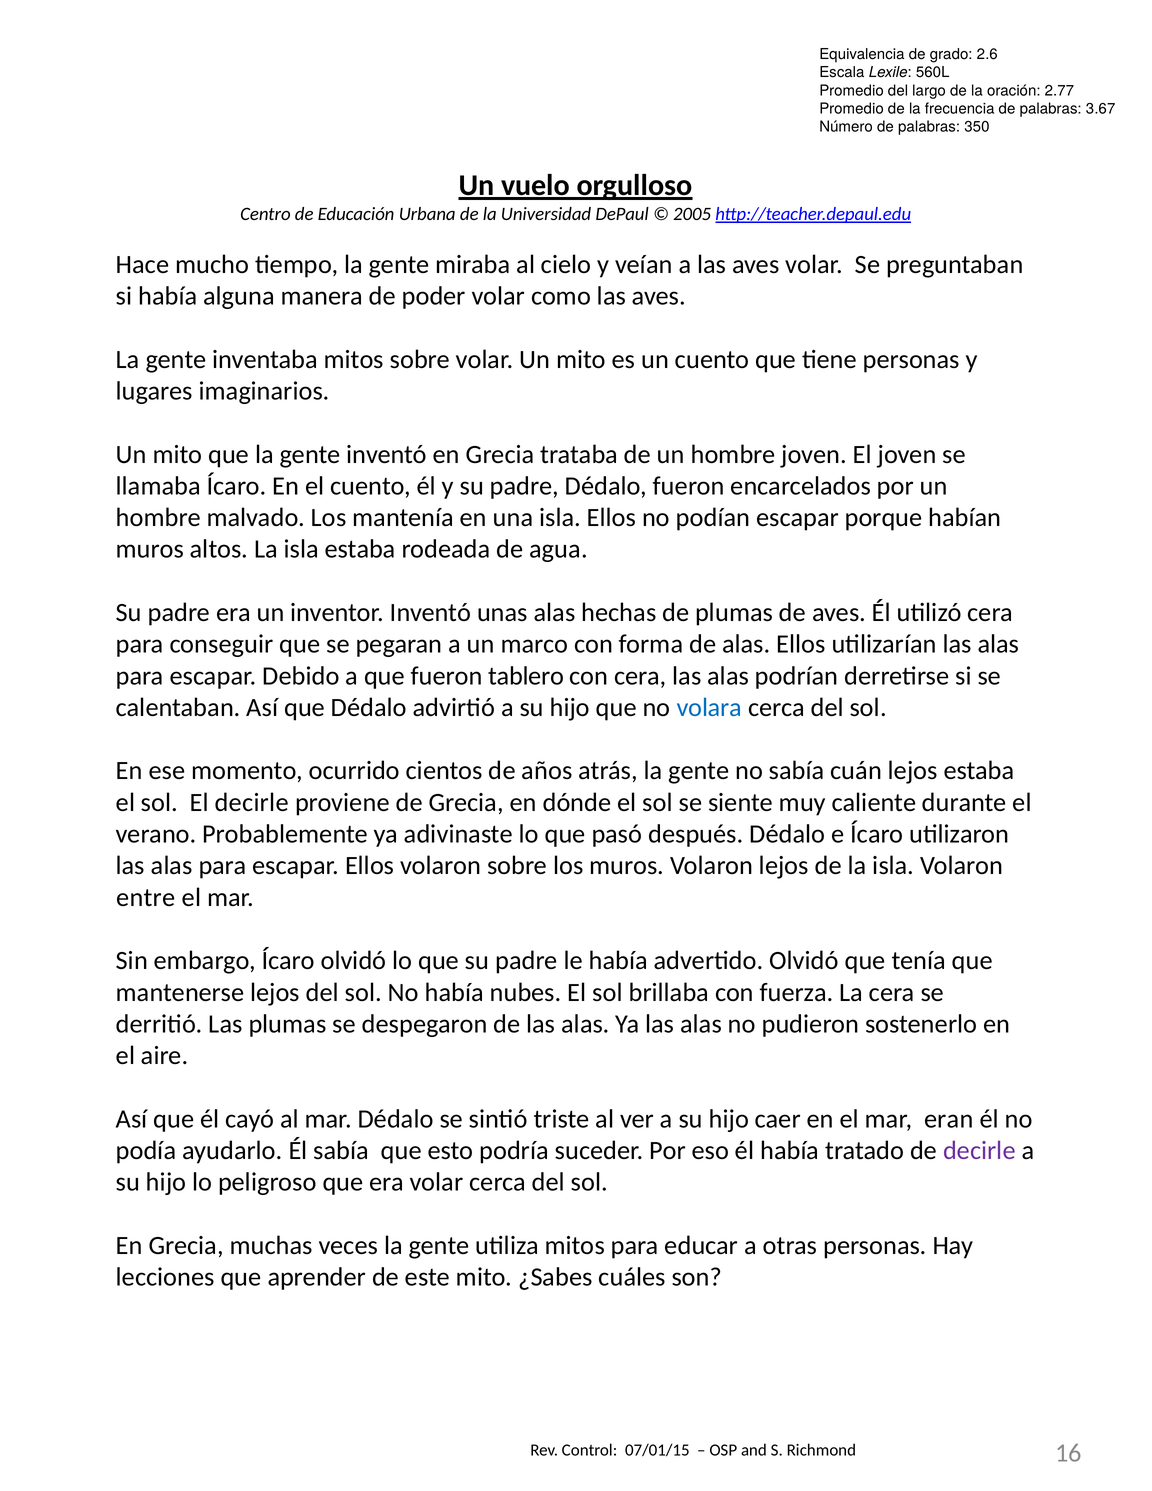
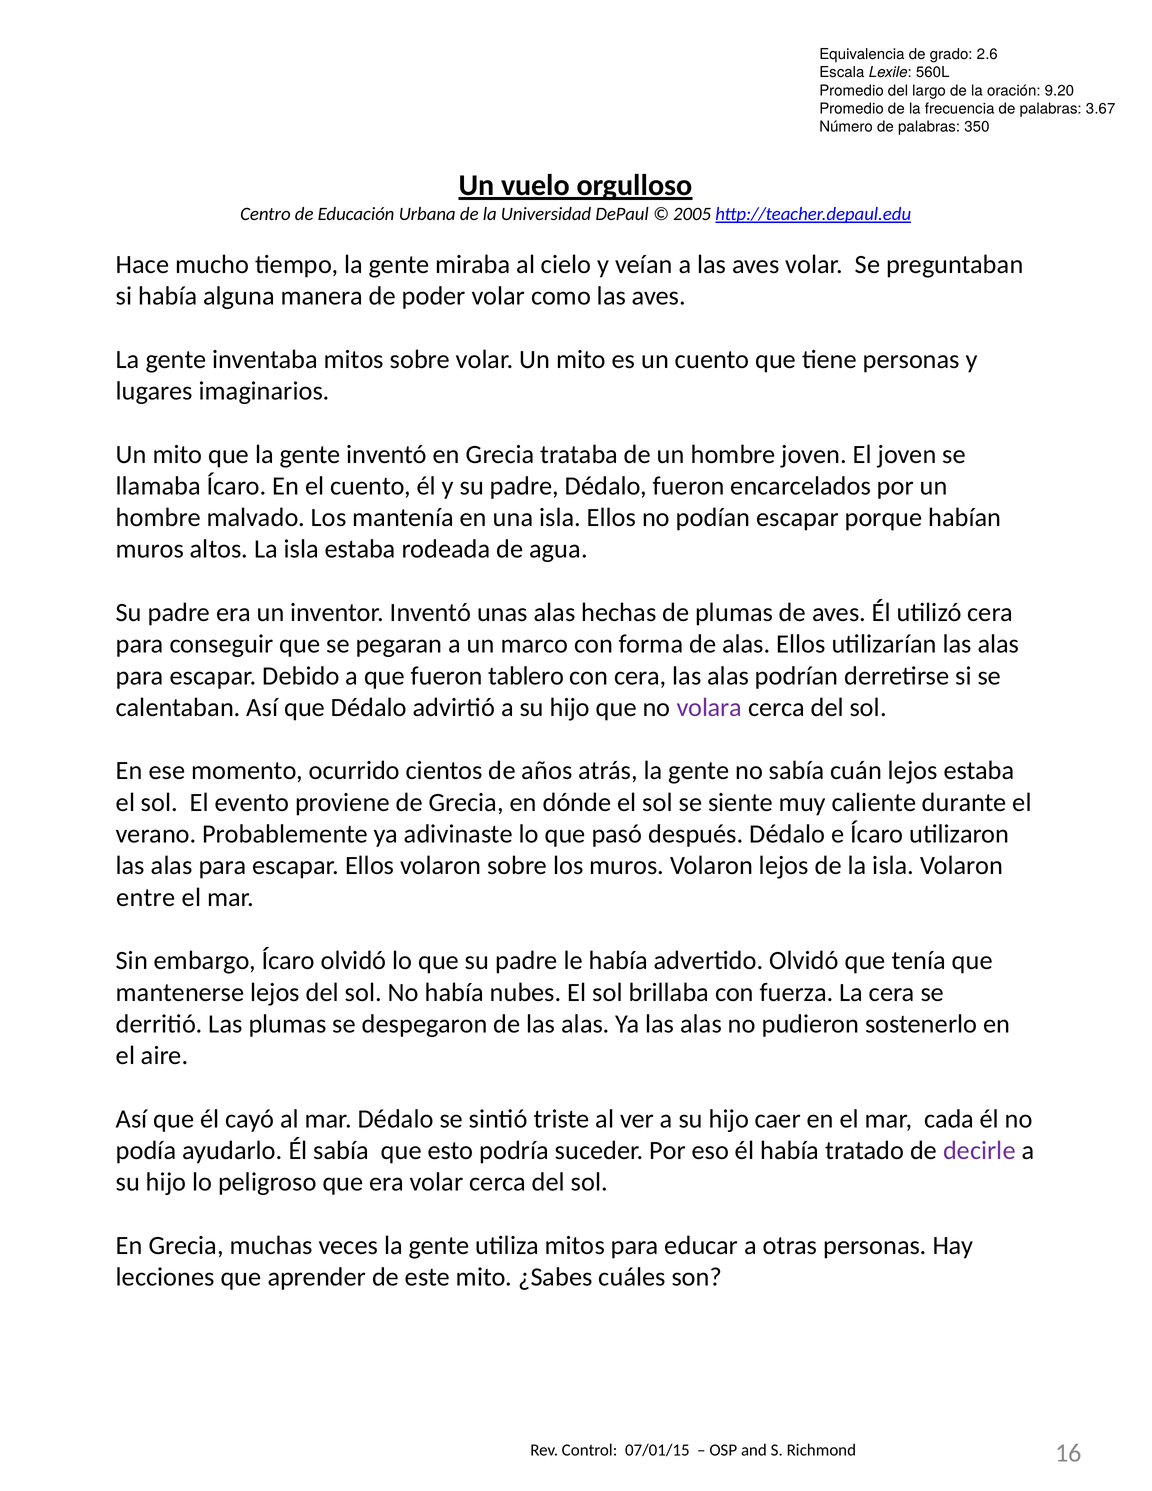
2.77: 2.77 -> 9.20
volara colour: blue -> purple
El decirle: decirle -> evento
eran: eran -> cada
